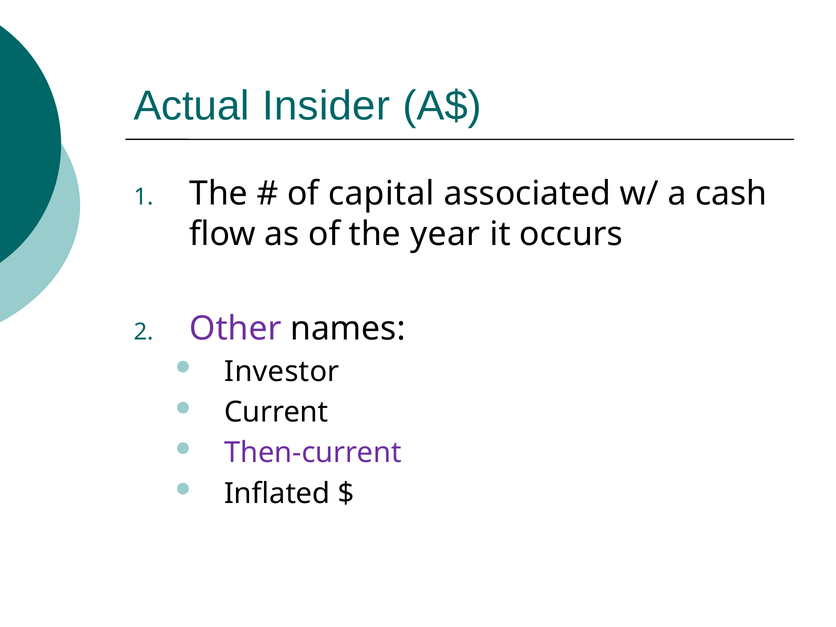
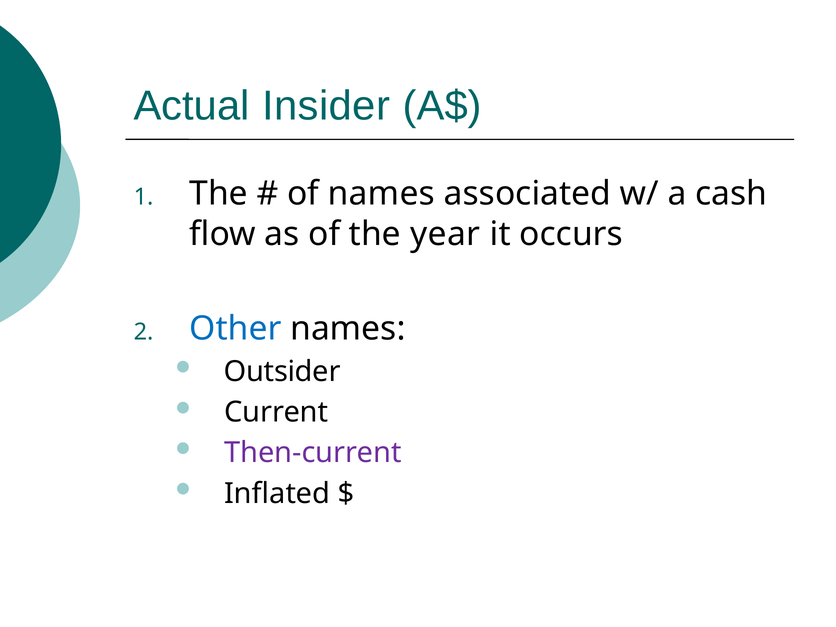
of capital: capital -> names
Other colour: purple -> blue
Investor: Investor -> Outsider
